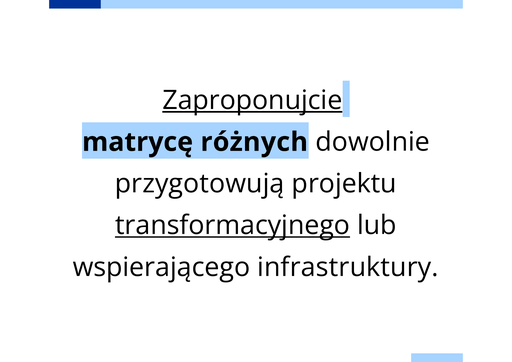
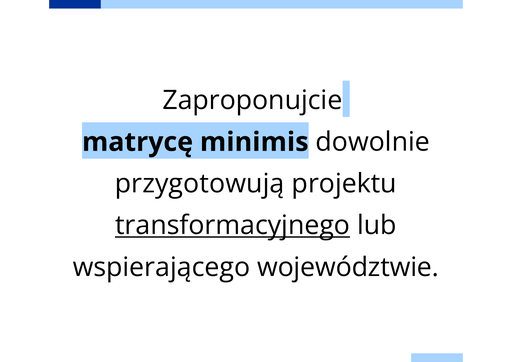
Zaproponujcie underline: present -> none
różnych: różnych -> minimis
infrastruktury: infrastruktury -> województwie
